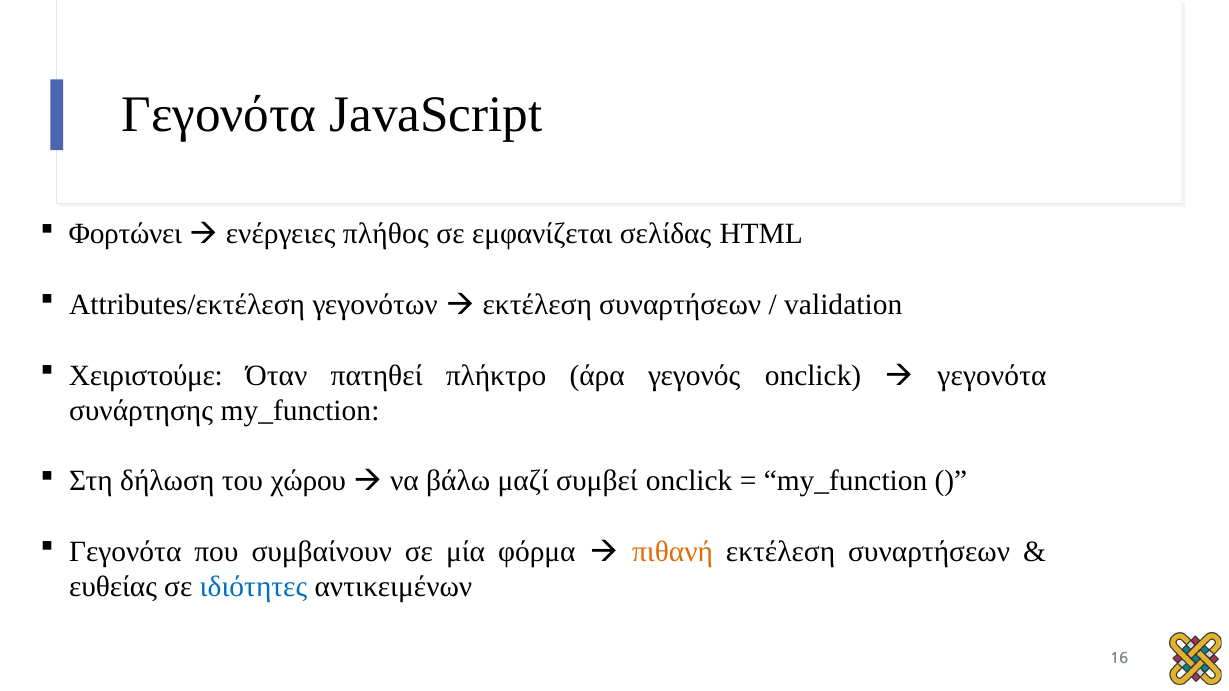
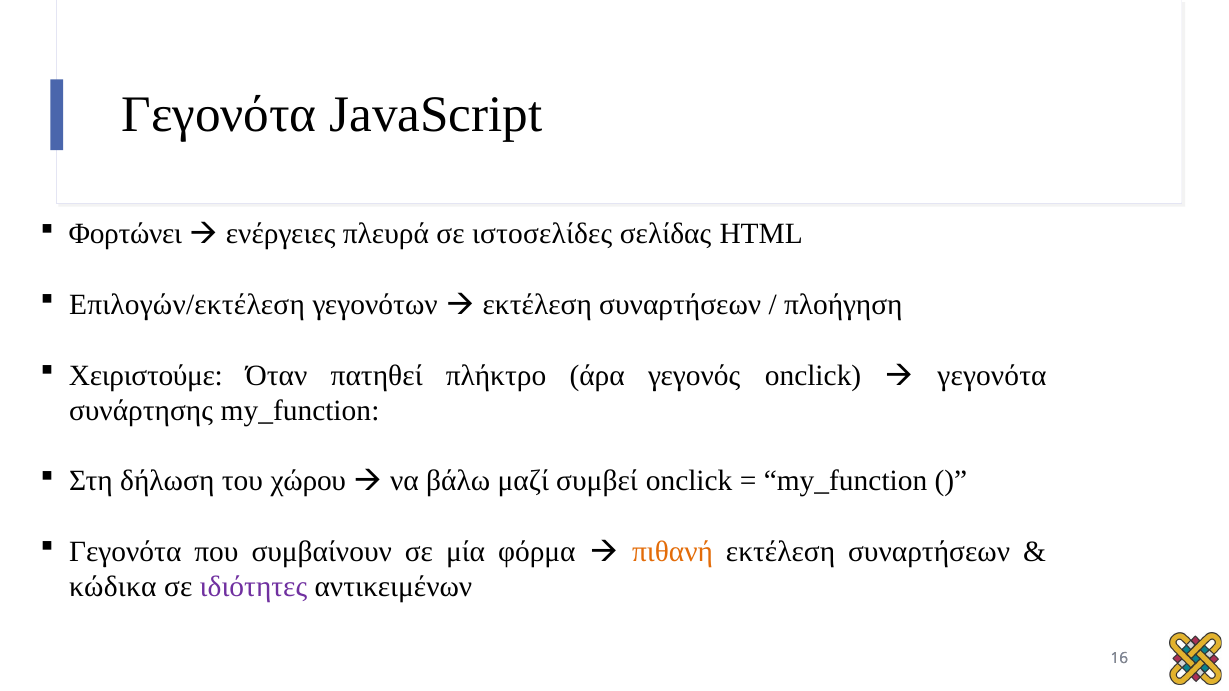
πλήθος: πλήθος -> πλευρά
εμφανίζεται: εμφανίζεται -> ιστοσελίδες
Attributes/εκτέλεση: Attributes/εκτέλεση -> Επιλογών/εκτέλεση
validation: validation -> πλοήγηση
ευθείας: ευθείας -> κώδικα
ιδιότητες colour: blue -> purple
